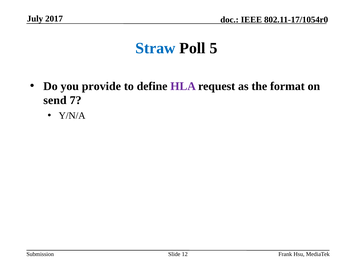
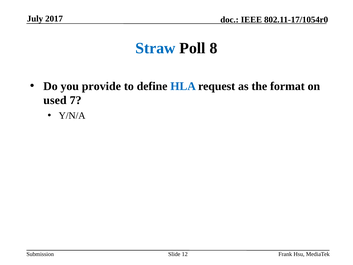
5: 5 -> 8
HLA colour: purple -> blue
send: send -> used
